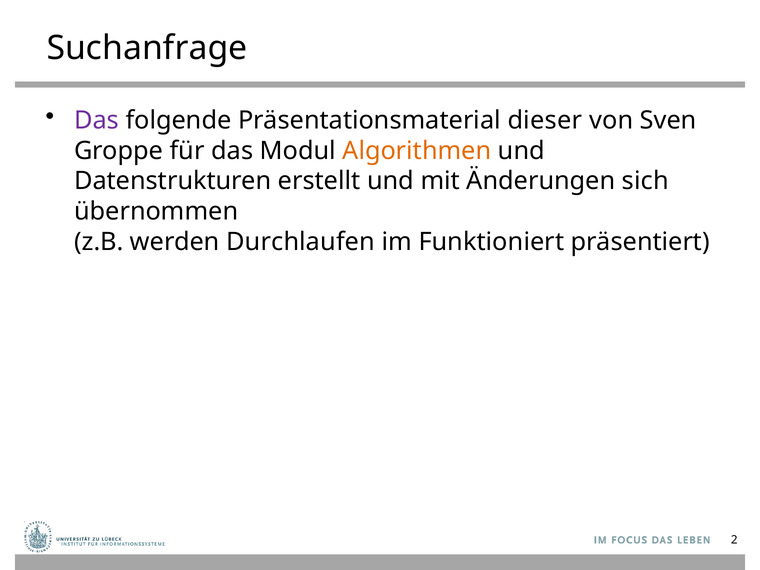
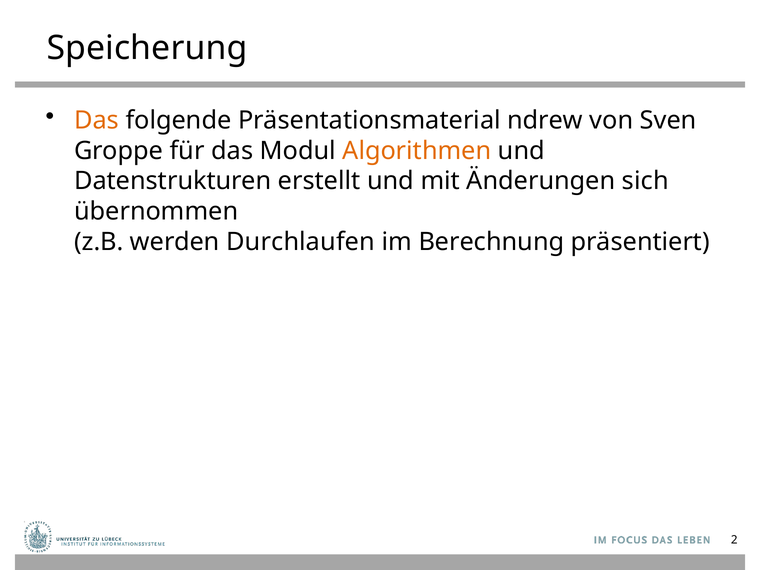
Suchanfrage: Suchanfrage -> Speicherung
Das at (97, 120) colour: purple -> orange
dieser: dieser -> ndrew
Funktioniert: Funktioniert -> Berechnung
